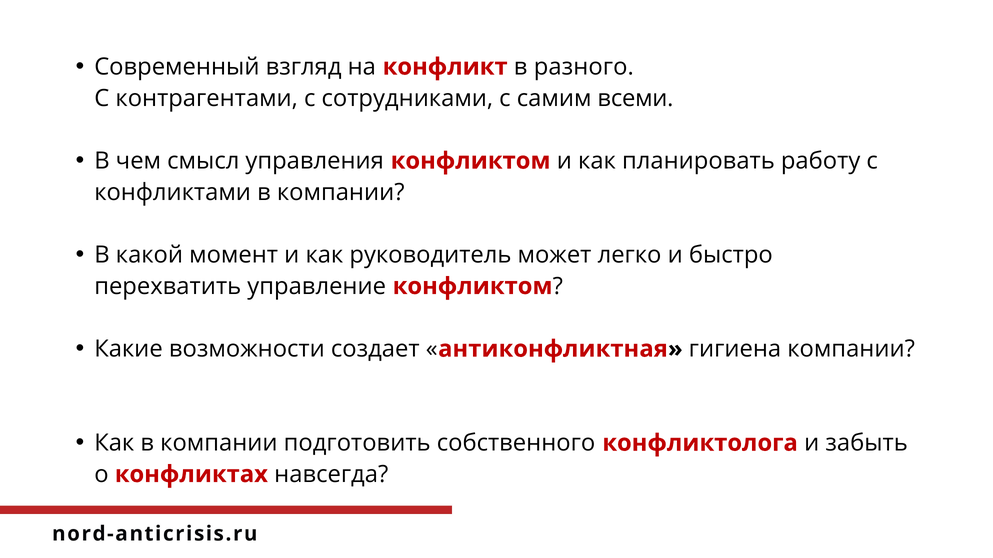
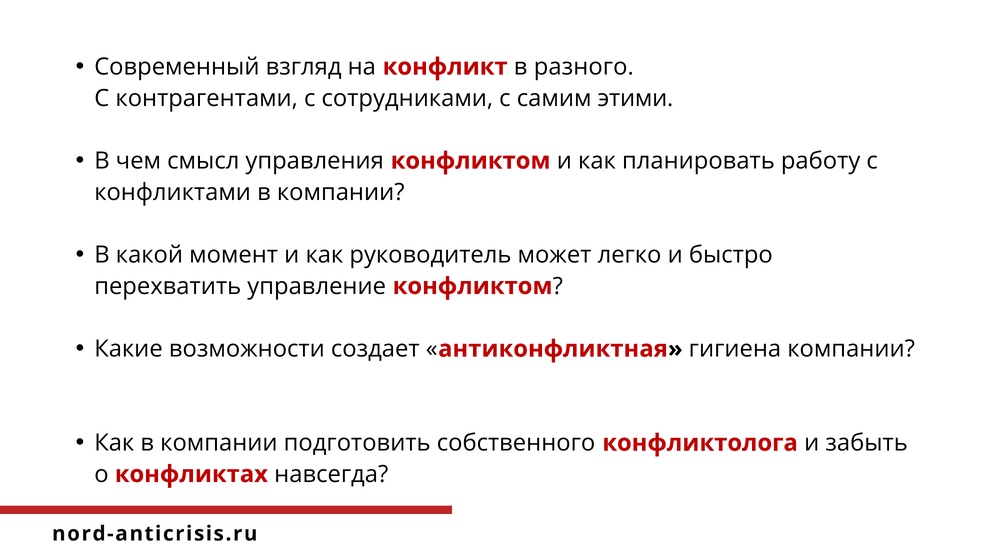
всеми: всеми -> этими
